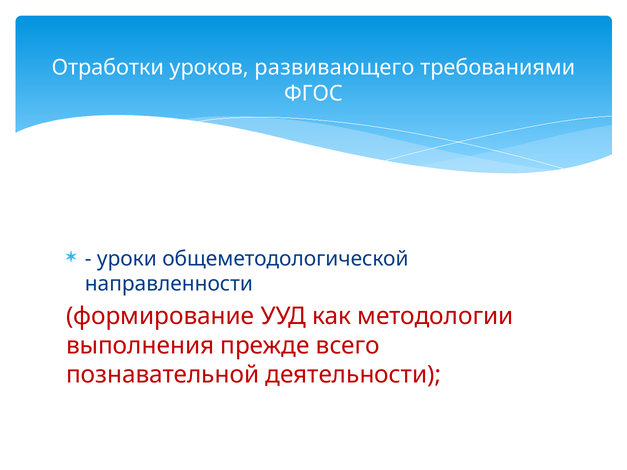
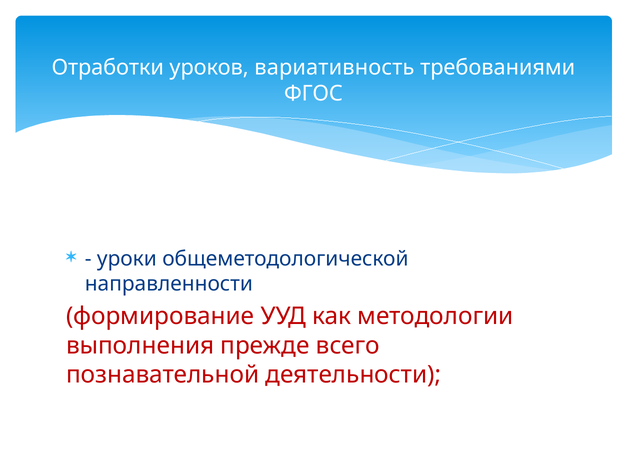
развивающего: развивающего -> вариативность
